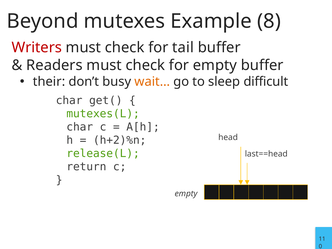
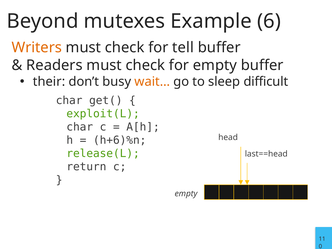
8: 8 -> 6
Writers colour: red -> orange
tail: tail -> tell
mutexes(L: mutexes(L -> exploit(L
h+2)%n: h+2)%n -> h+6)%n
